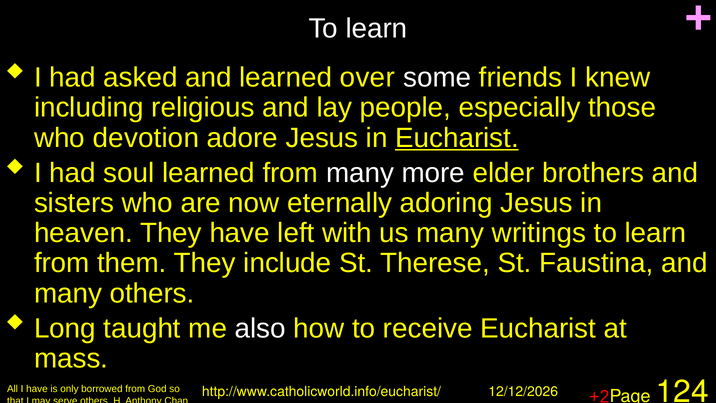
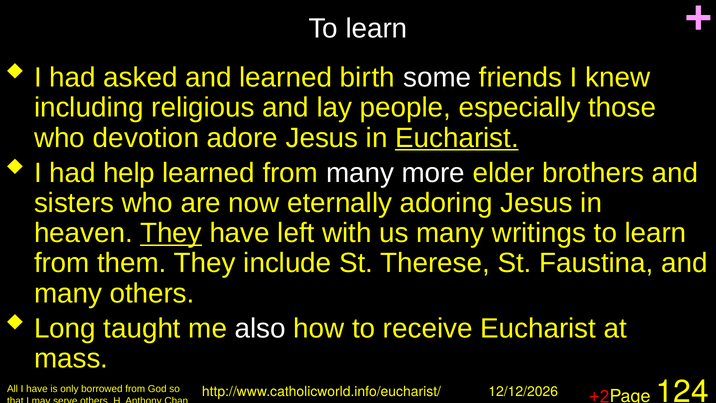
over: over -> birth
soul: soul -> help
They at (171, 233) underline: none -> present
